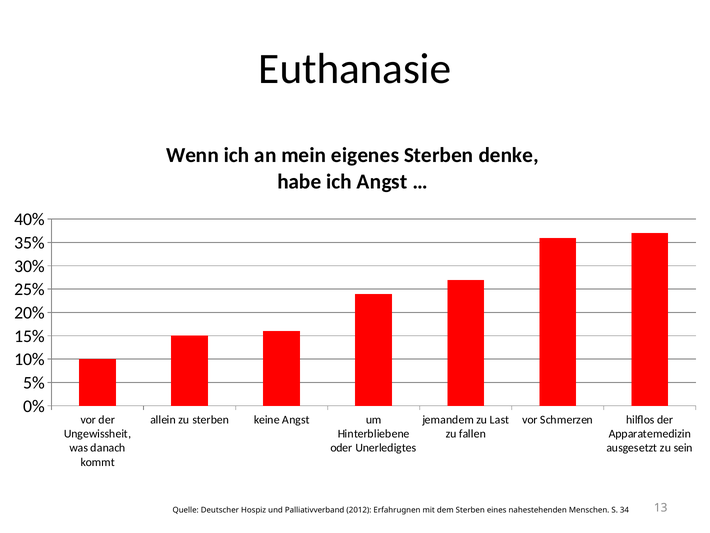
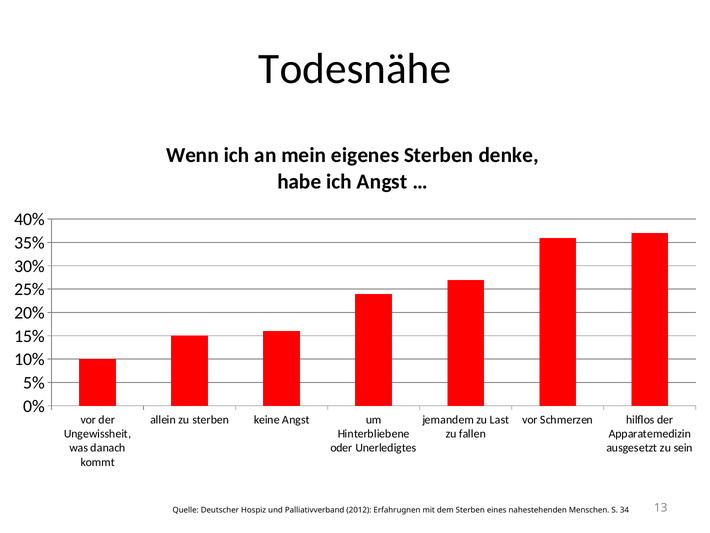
Euthanasie: Euthanasie -> Todesnähe
